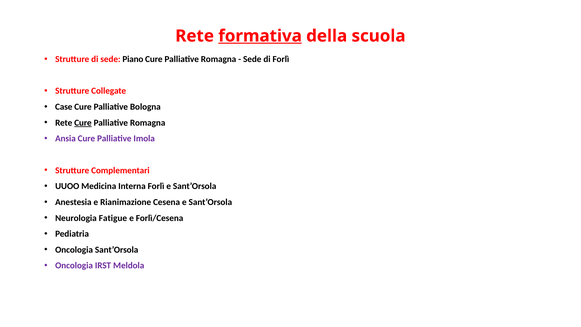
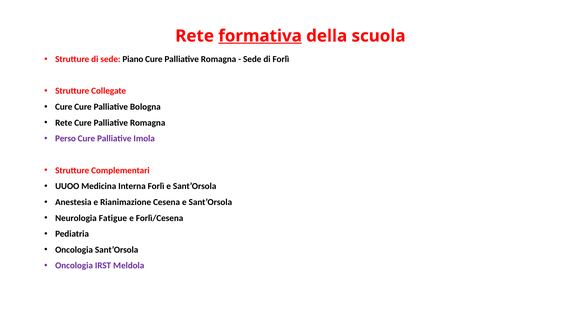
Case at (64, 107): Case -> Cure
Cure at (83, 123) underline: present -> none
Ansia: Ansia -> Perso
